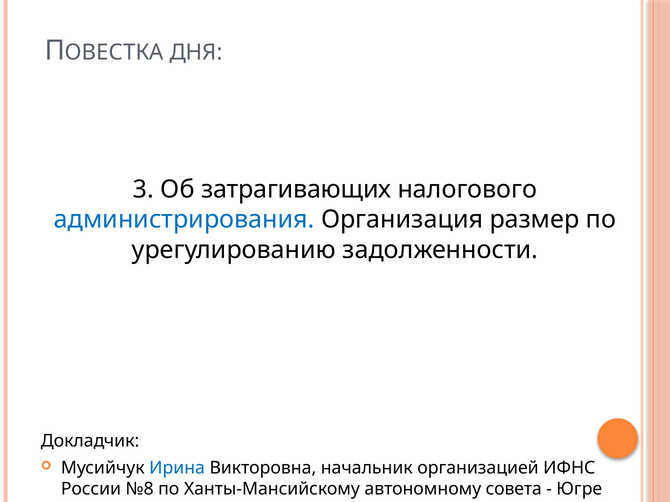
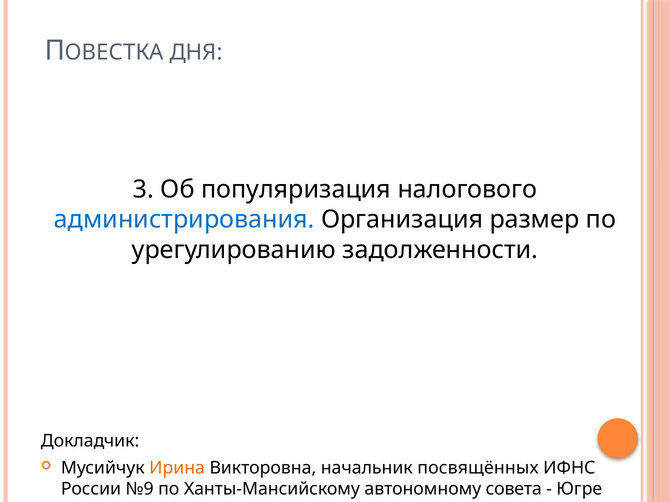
затрагивающих: затрагивающих -> популяризация
Ирина colour: blue -> orange
организацией: организацией -> посвящённых
№8: №8 -> №9
